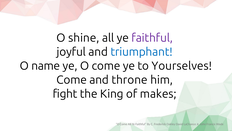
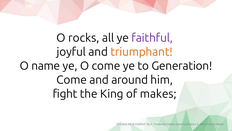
shine: shine -> rocks
triumphant colour: blue -> orange
Yourselves: Yourselves -> Generation
throne: throne -> around
